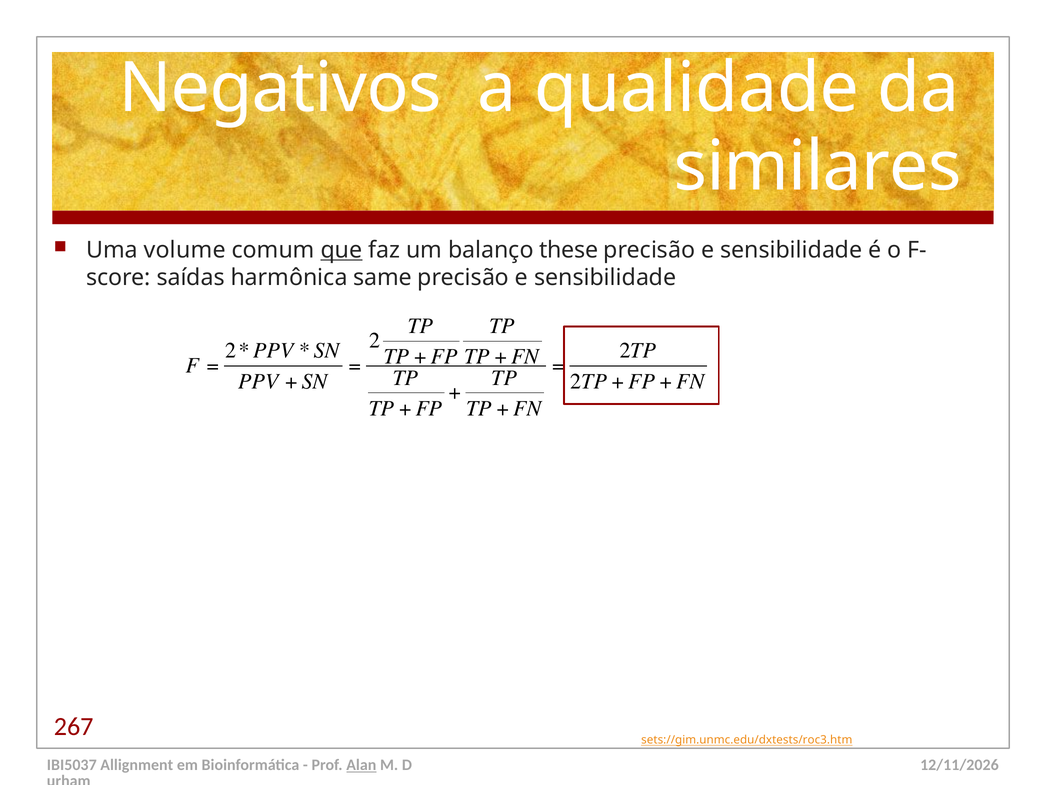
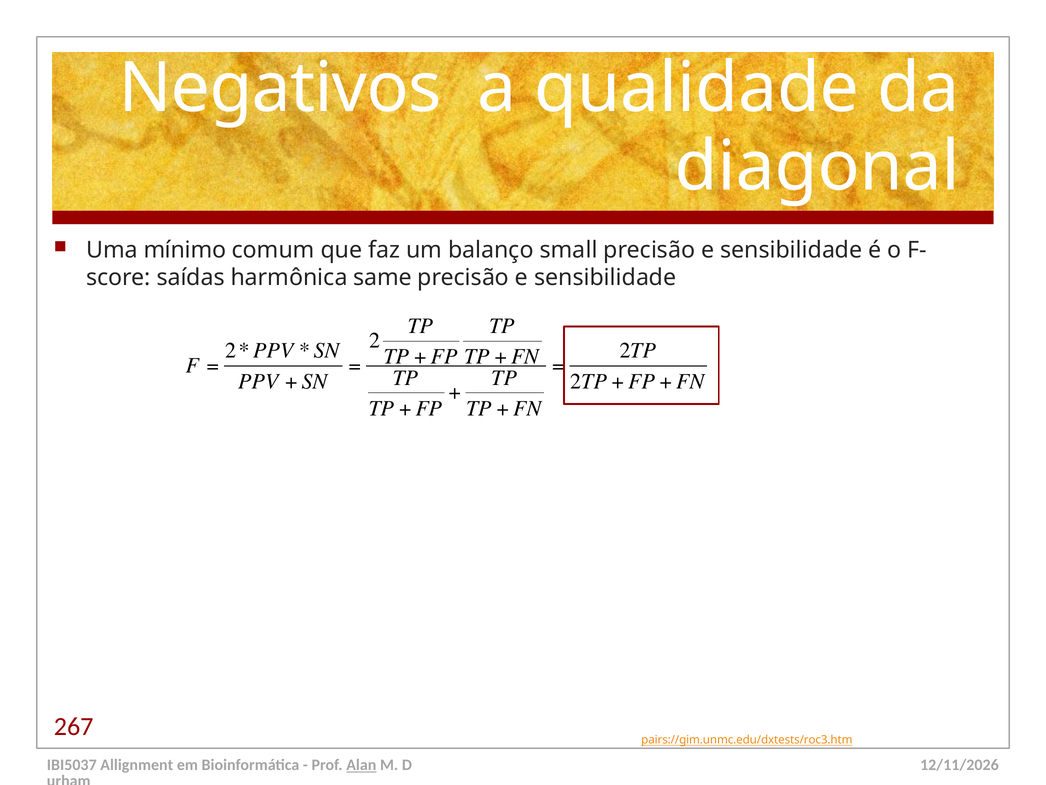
similares: similares -> diagonal
volume: volume -> mínimo
que underline: present -> none
these: these -> small
sets://gim.unmc.edu/dxtests/roc3.htm: sets://gim.unmc.edu/dxtests/roc3.htm -> pairs://gim.unmc.edu/dxtests/roc3.htm
